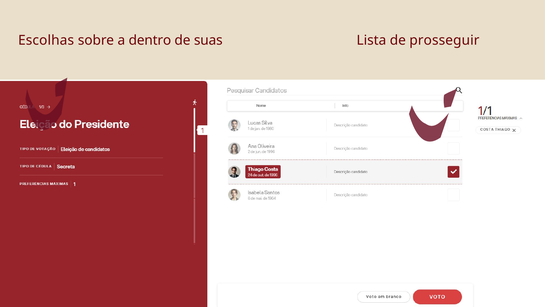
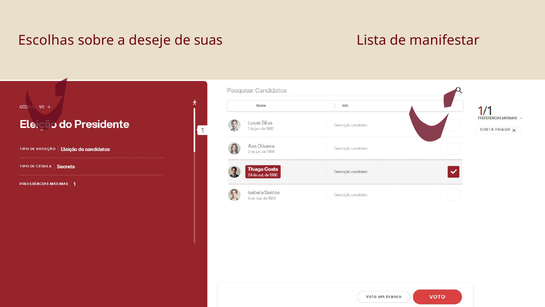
dentro: dentro -> deseje
prosseguir: prosseguir -> manifestar
